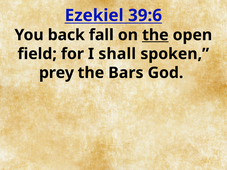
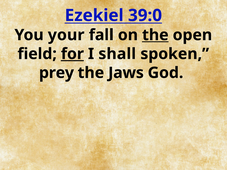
39:6: 39:6 -> 39:0
back: back -> your
for underline: none -> present
Bars: Bars -> Jaws
